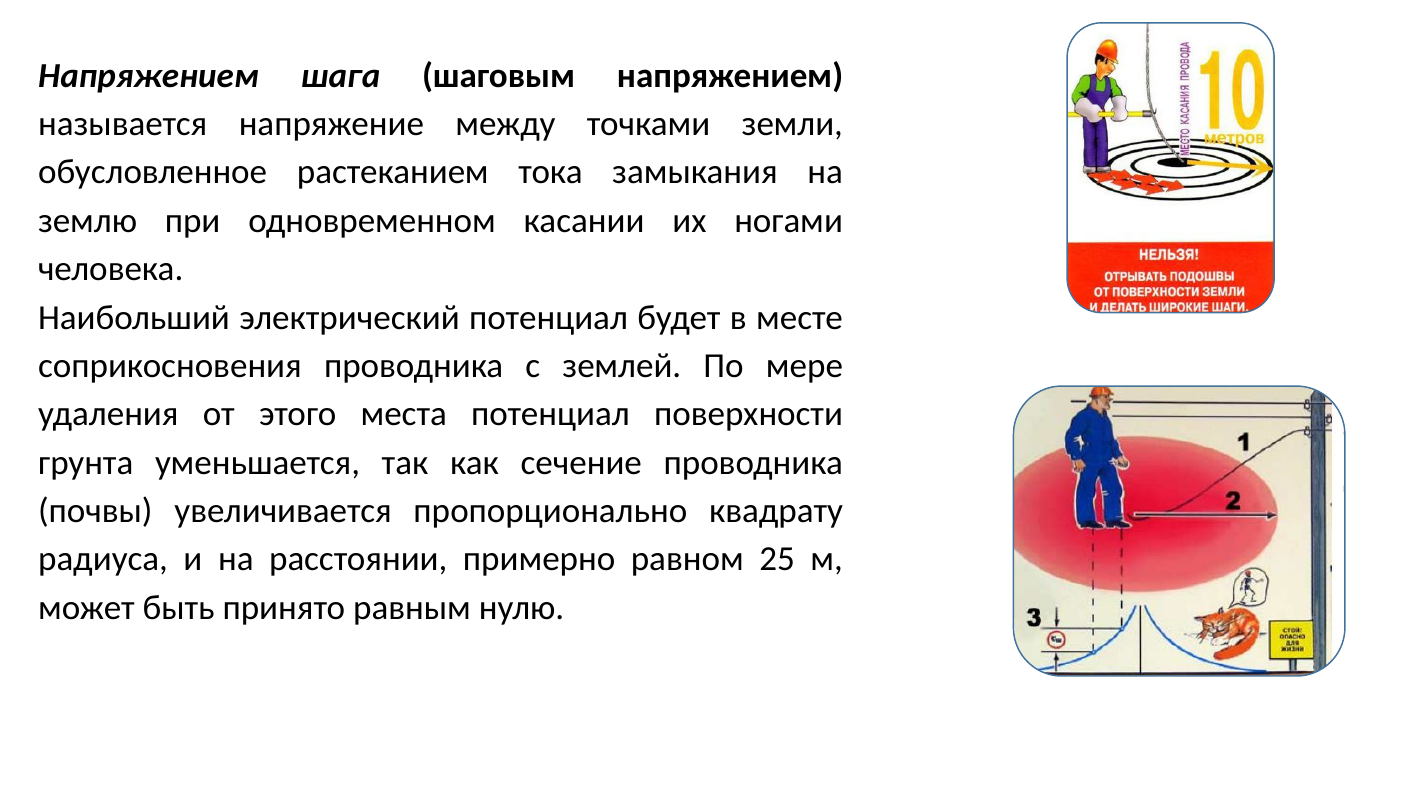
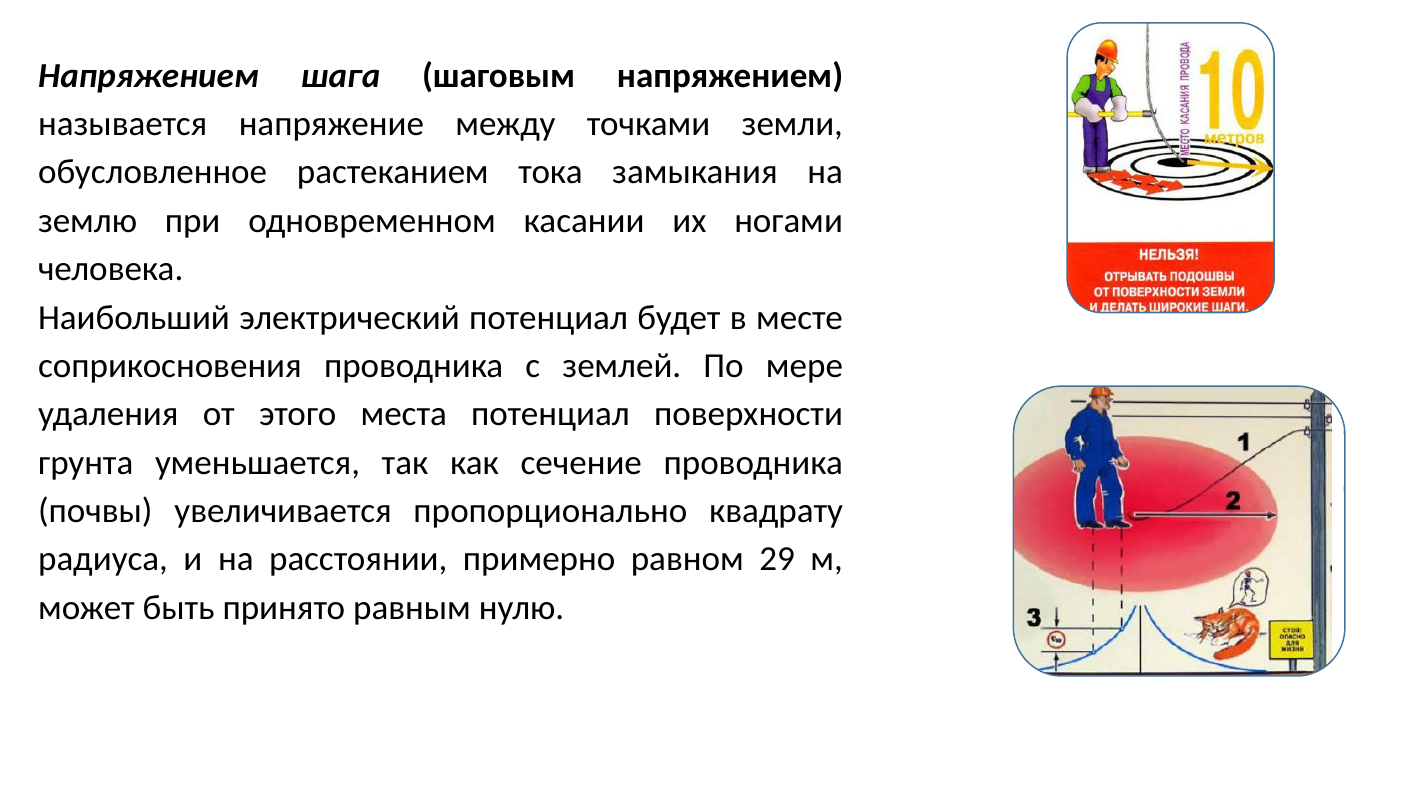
25: 25 -> 29
